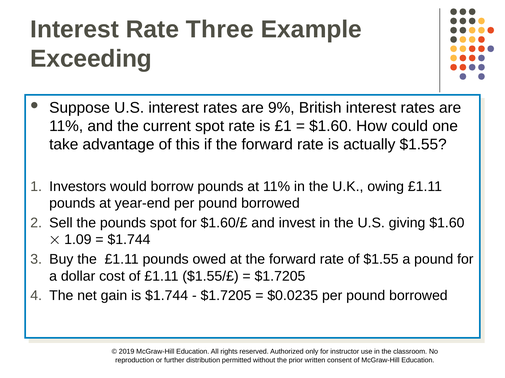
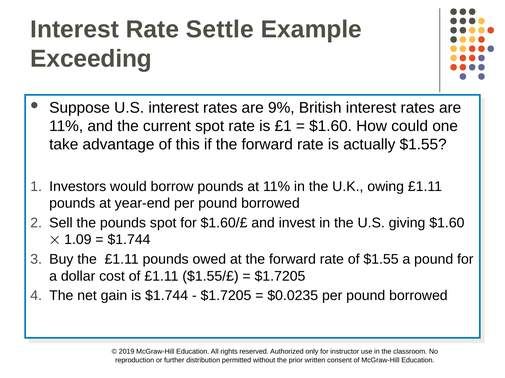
Three: Three -> Settle
